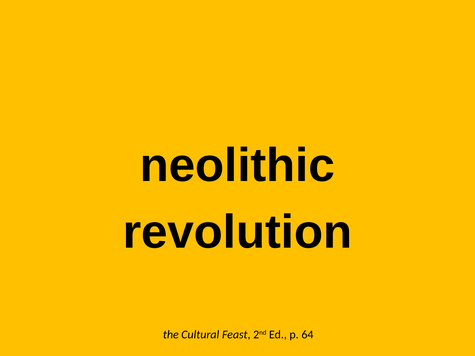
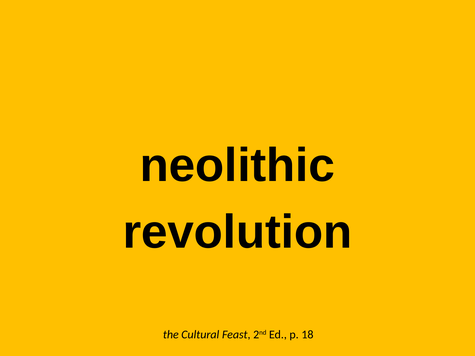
64: 64 -> 18
